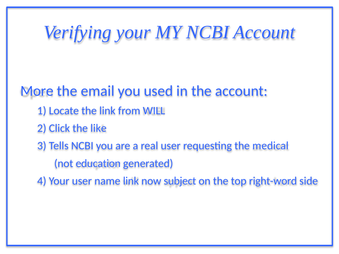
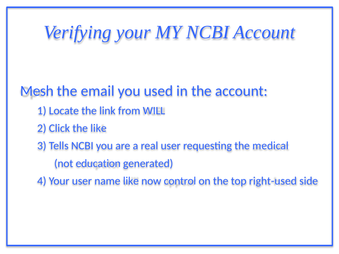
More: More -> Mesh
name link: link -> like
subject: subject -> control
right-word: right-word -> right-used
